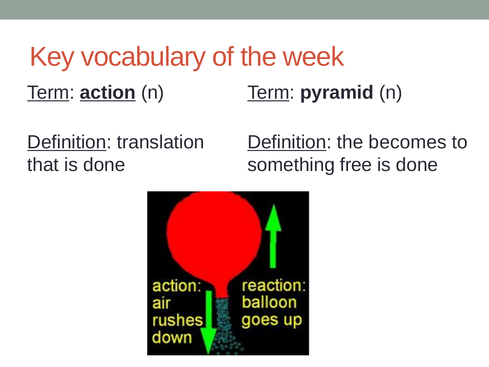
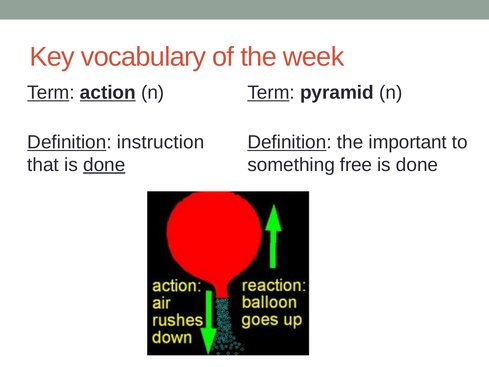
translation: translation -> instruction
becomes: becomes -> important
done at (104, 165) underline: none -> present
